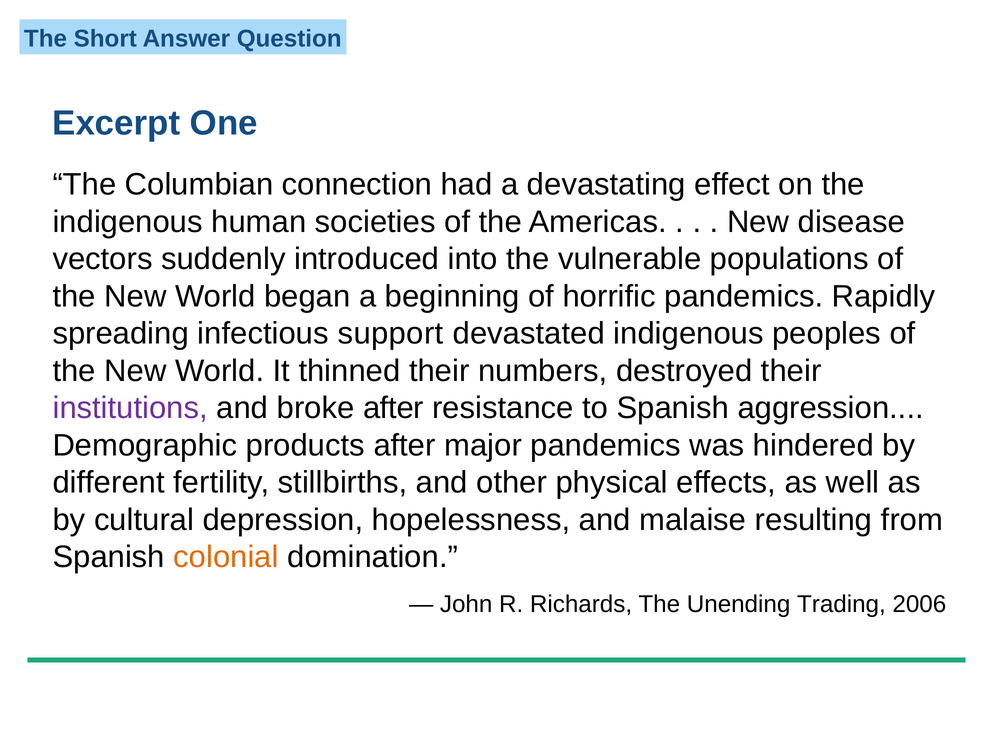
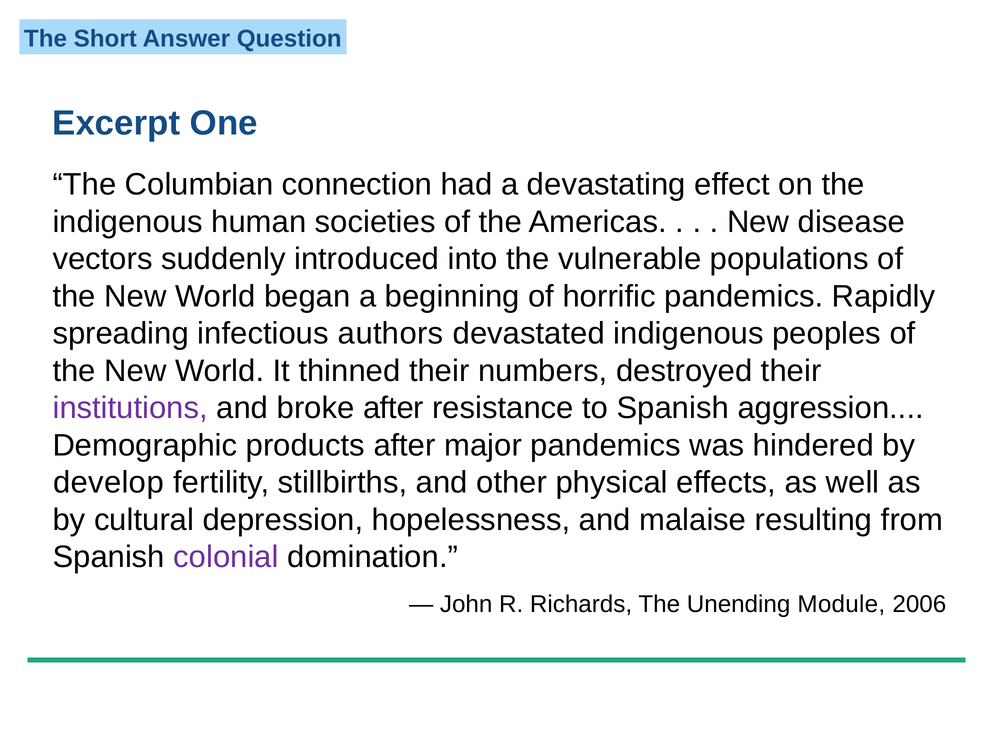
support: support -> authors
different: different -> develop
colonial colour: orange -> purple
Trading: Trading -> Module
